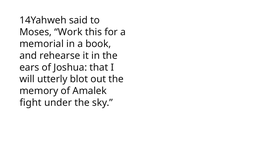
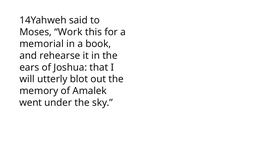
fight: fight -> went
